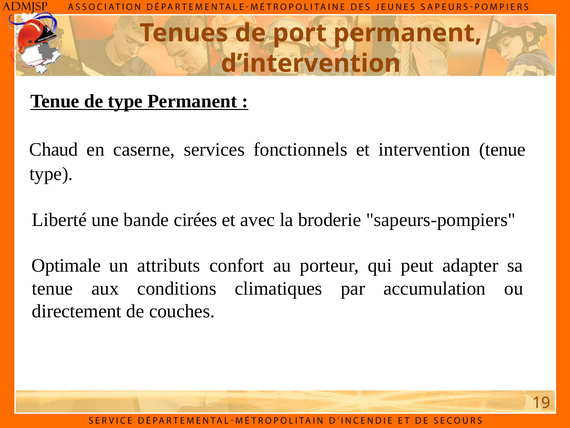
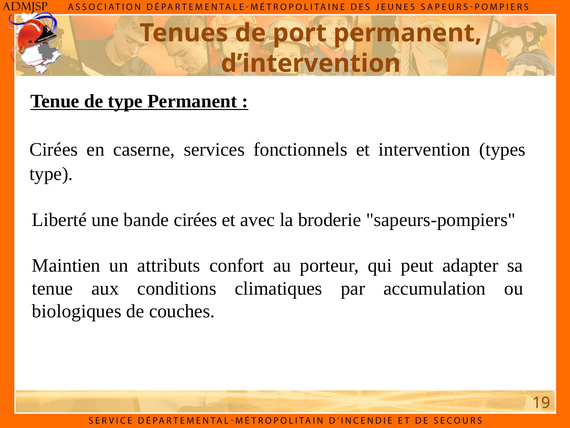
Chaud at (54, 149): Chaud -> Cirées
intervention tenue: tenue -> types
Optimale: Optimale -> Maintien
directement: directement -> biologiques
